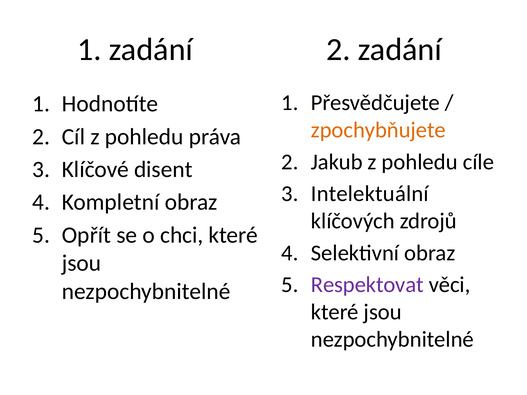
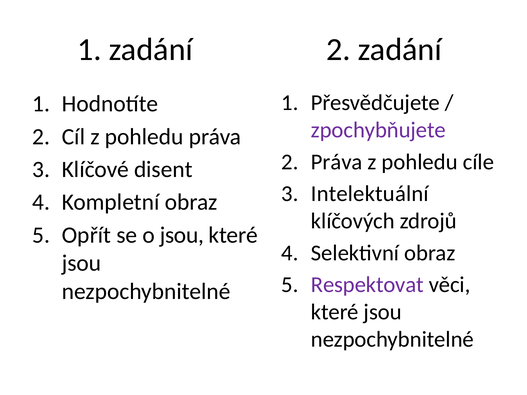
zpochybňujete colour: orange -> purple
2 Jakub: Jakub -> Práva
o chci: chci -> jsou
